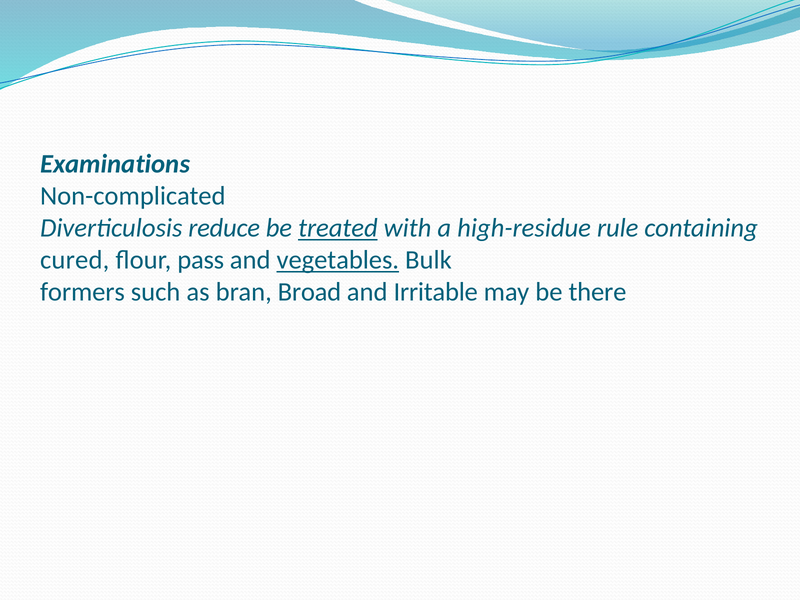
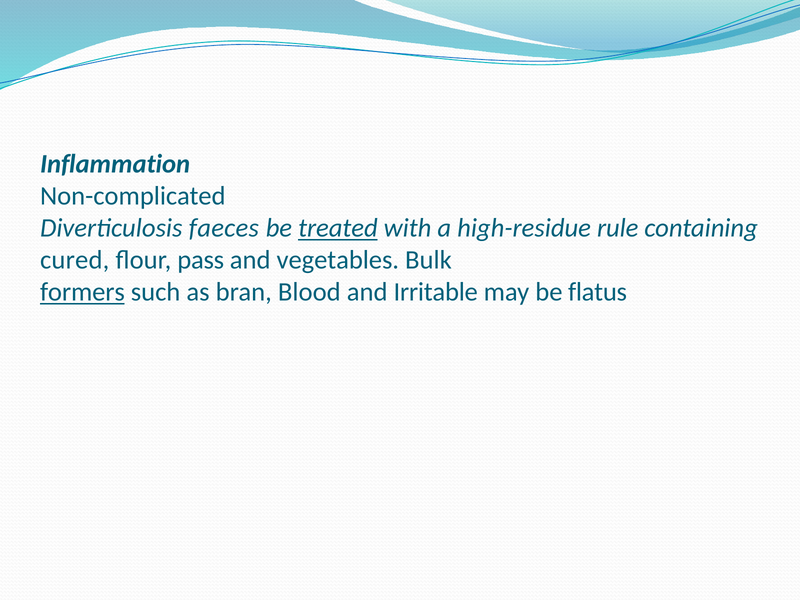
Examinations: Examinations -> Inflammation
reduce: reduce -> faeces
vegetables underline: present -> none
formers underline: none -> present
Broad: Broad -> Blood
there: there -> flatus
